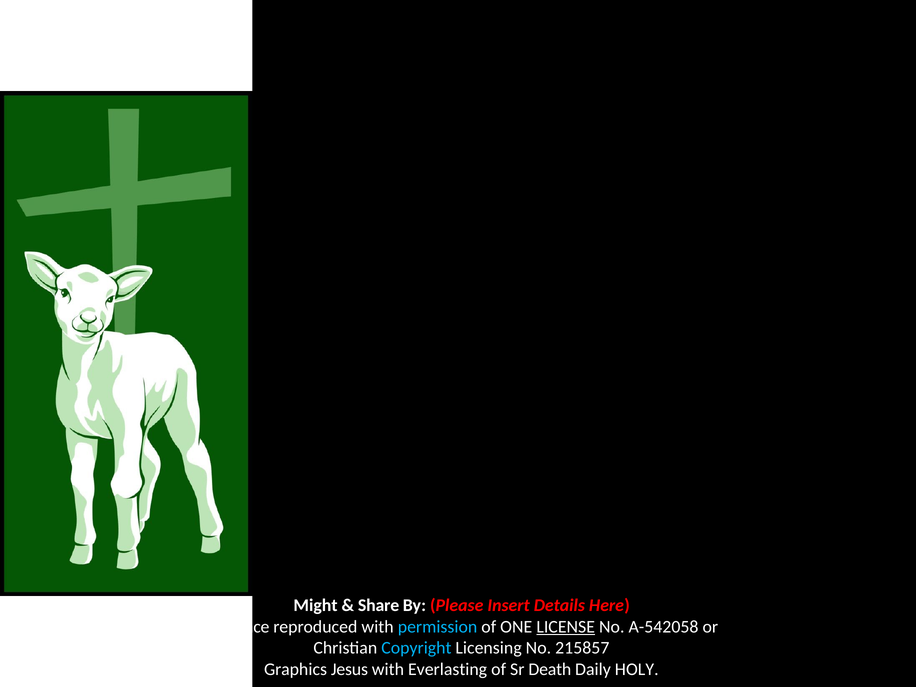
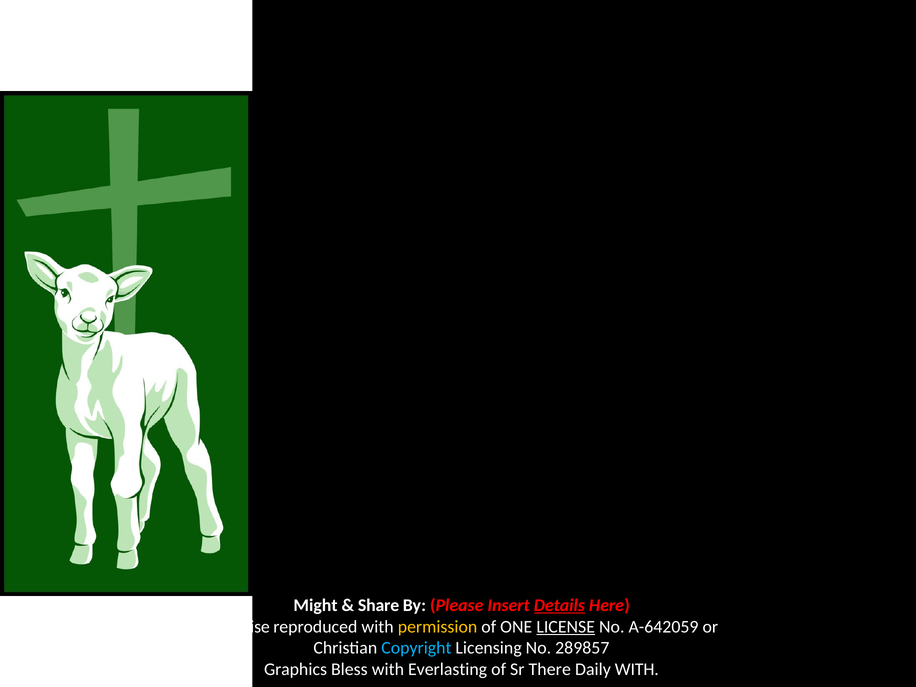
Details underline: none -> present
peace: peace -> praise
permission colour: light blue -> yellow
A-542058: A-542058 -> A-642059
215857: 215857 -> 289857
Jesus: Jesus -> Bless
Death: Death -> There
Daily HOLY: HOLY -> WITH
